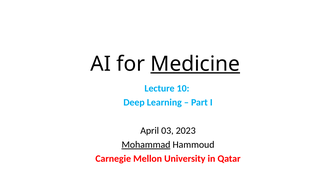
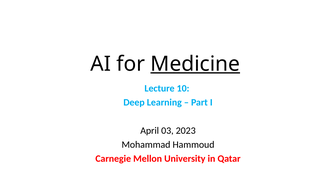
Mohammad underline: present -> none
